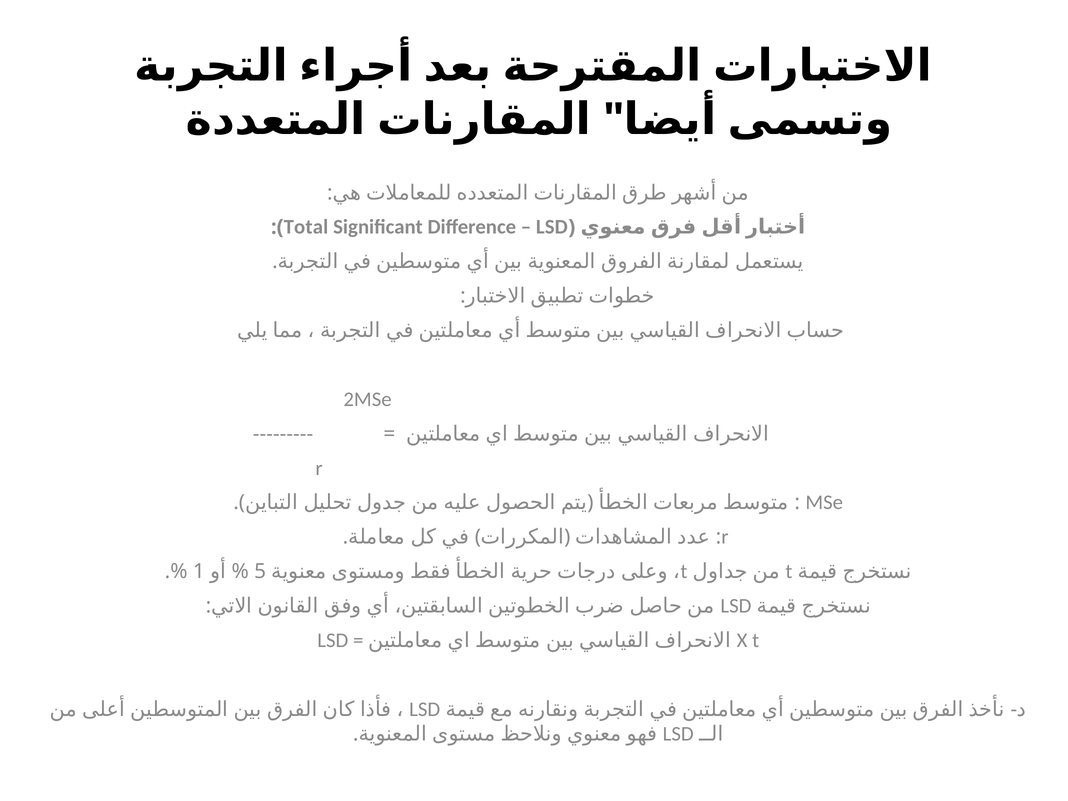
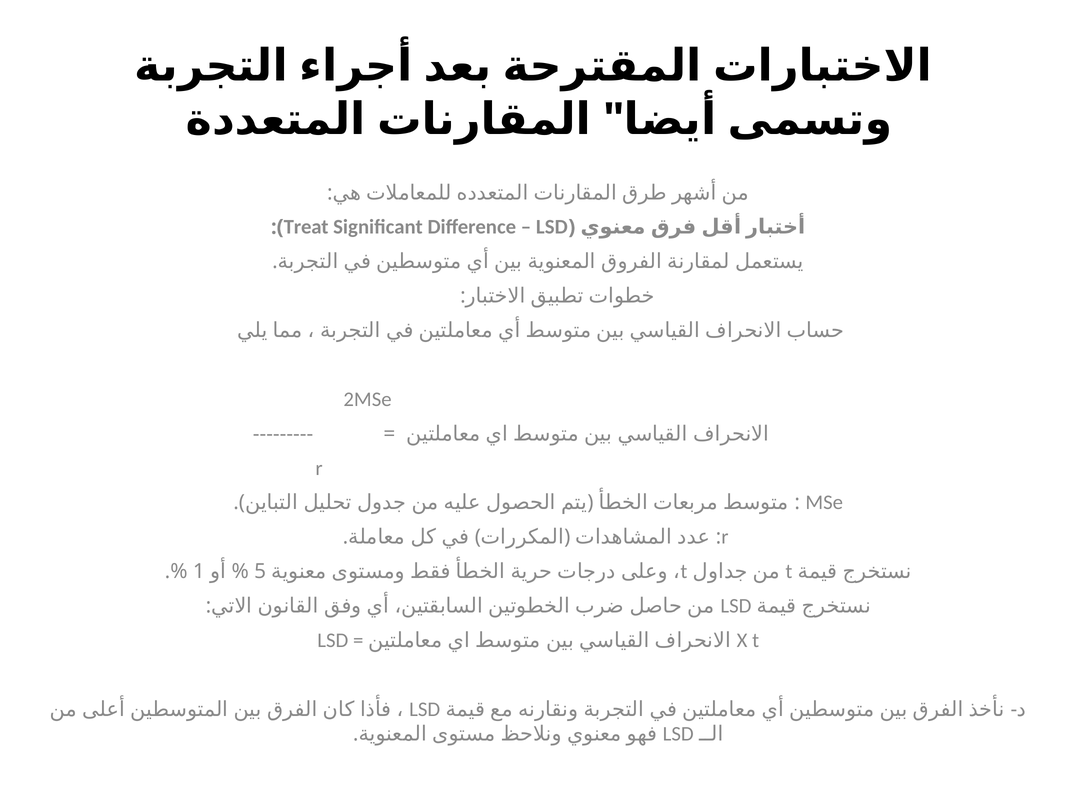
Total: Total -> Treat
